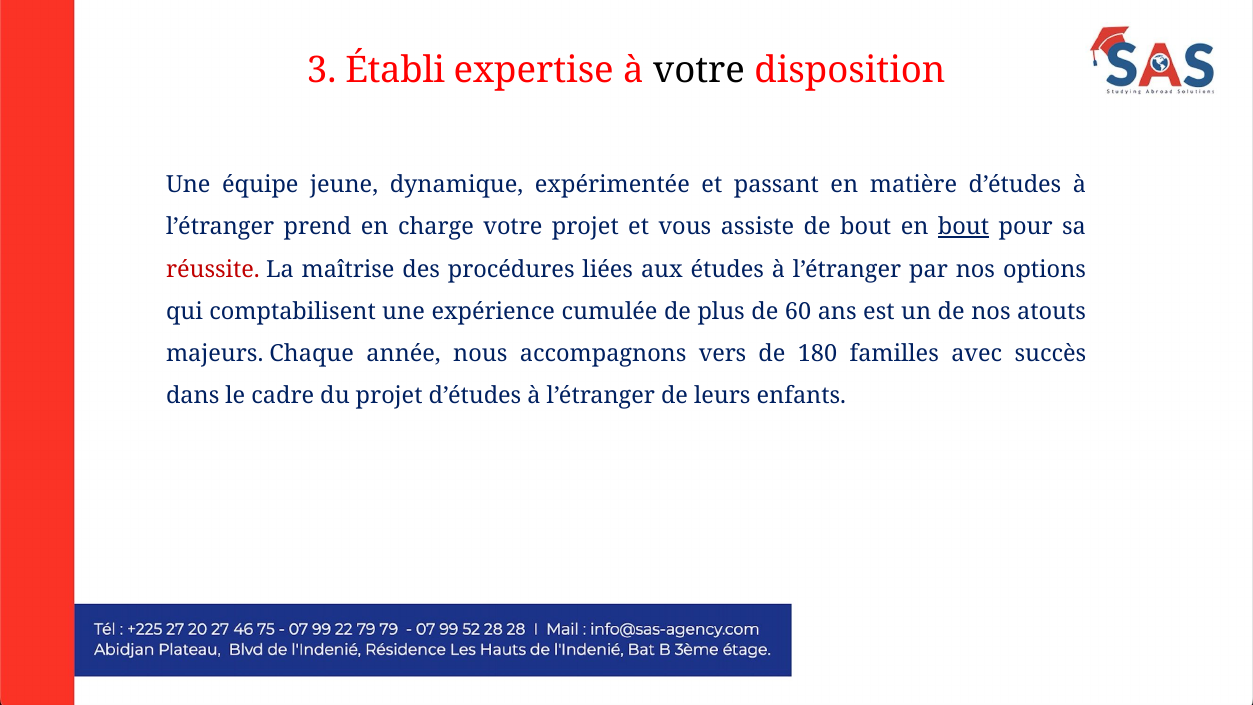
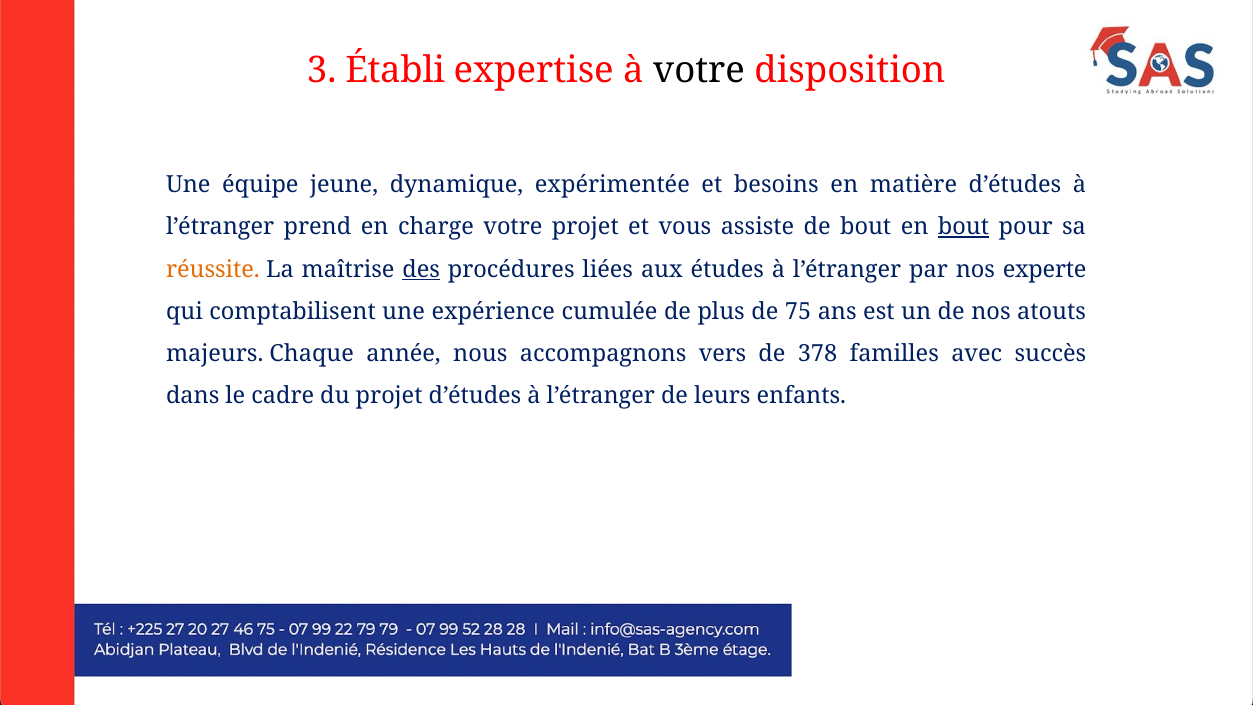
passant: passant -> besoins
réussite colour: red -> orange
des underline: none -> present
options: options -> experte
60: 60 -> 75
180: 180 -> 378
